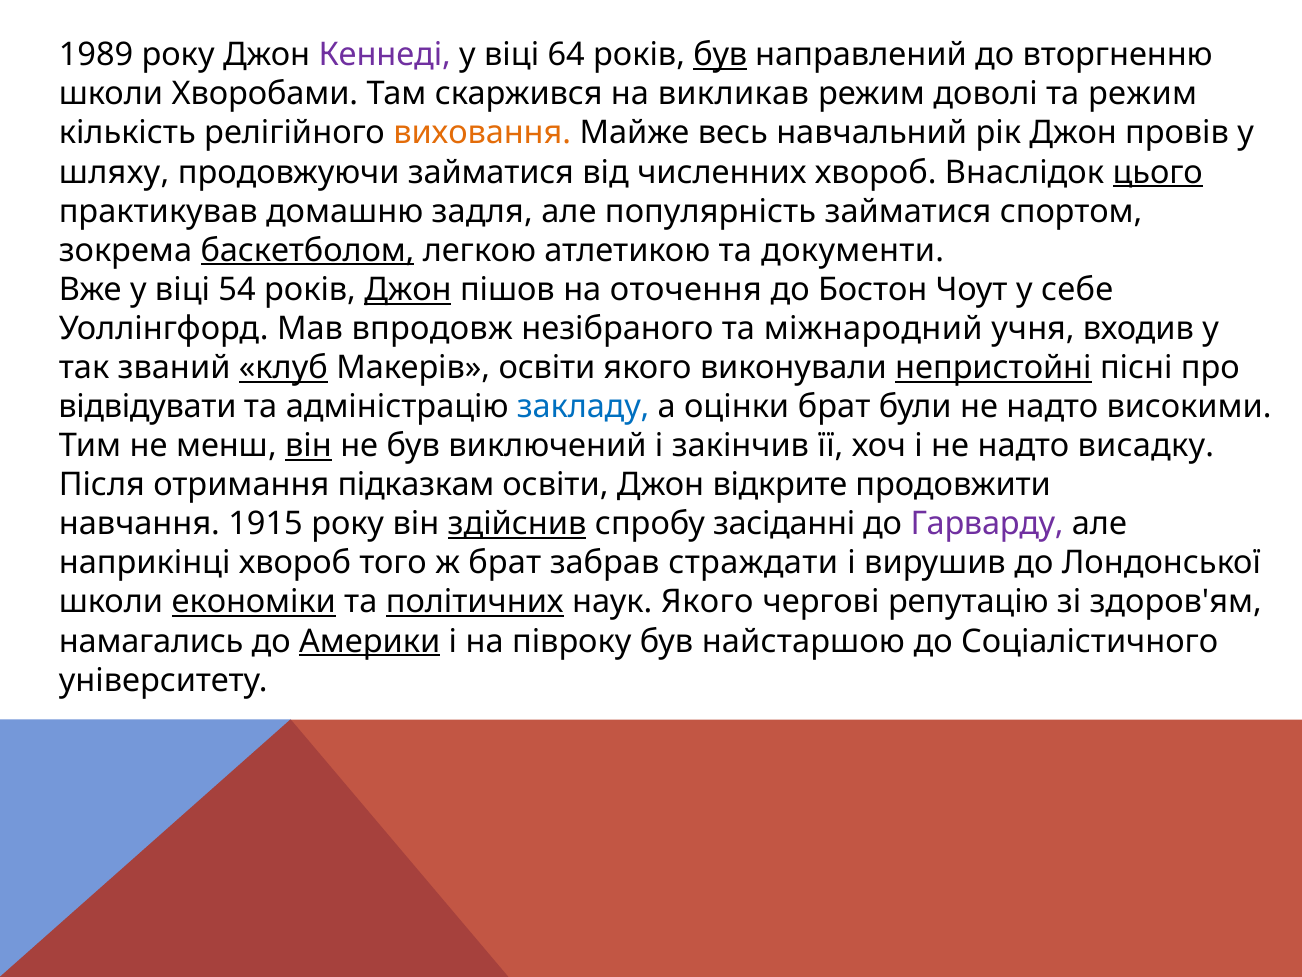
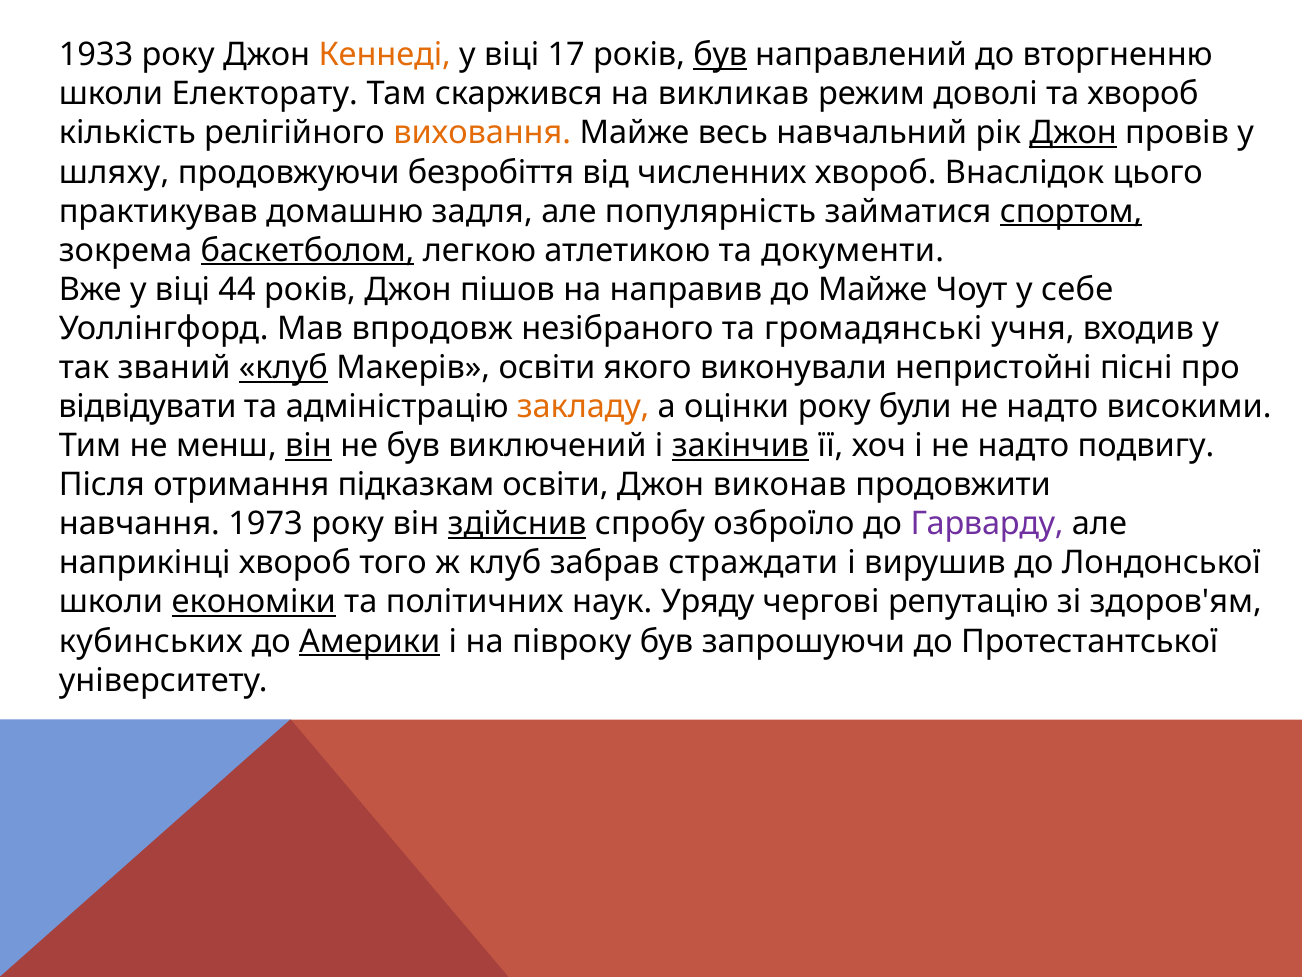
1989: 1989 -> 1933
Кеннеді colour: purple -> orange
64: 64 -> 17
Хворобами: Хворобами -> Електорату
та режим: режим -> хвороб
Джон at (1073, 133) underline: none -> present
продовжуючи займатися: займатися -> безробіття
цього underline: present -> none
спортом underline: none -> present
54: 54 -> 44
Джон at (408, 289) underline: present -> none
оточення: оточення -> направив
до Бостон: Бостон -> Майже
міжнародний: міжнародний -> громадянські
непристойні underline: present -> none
закладу colour: blue -> orange
оцінки брат: брат -> року
закінчив underline: none -> present
висадку: висадку -> подвигу
відкрите: відкрите -> виконав
1915: 1915 -> 1973
засіданні: засіданні -> озброїло
ж брат: брат -> клуб
політичних underline: present -> none
наук Якого: Якого -> Уряду
намагались: намагались -> кубинських
найстаршою: найстаршою -> запрошуючи
Соціалістичного: Соціалістичного -> Протестантської
